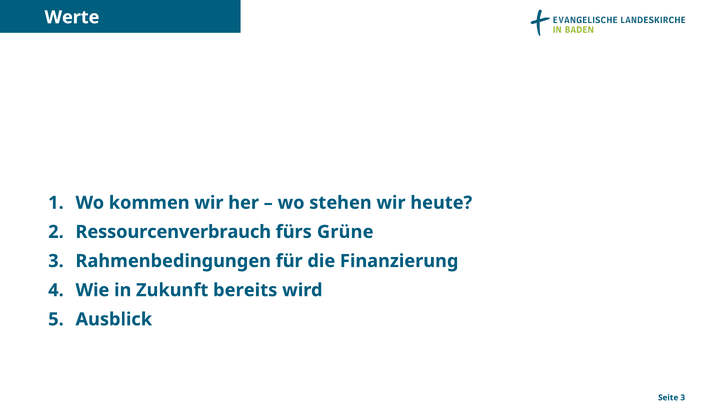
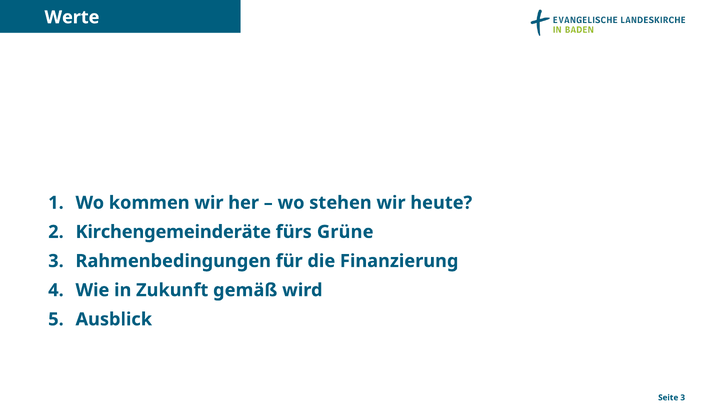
Ressourcenverbrauch: Ressourcenverbrauch -> Kirchengemeinderäte
bereits: bereits -> gemäß
